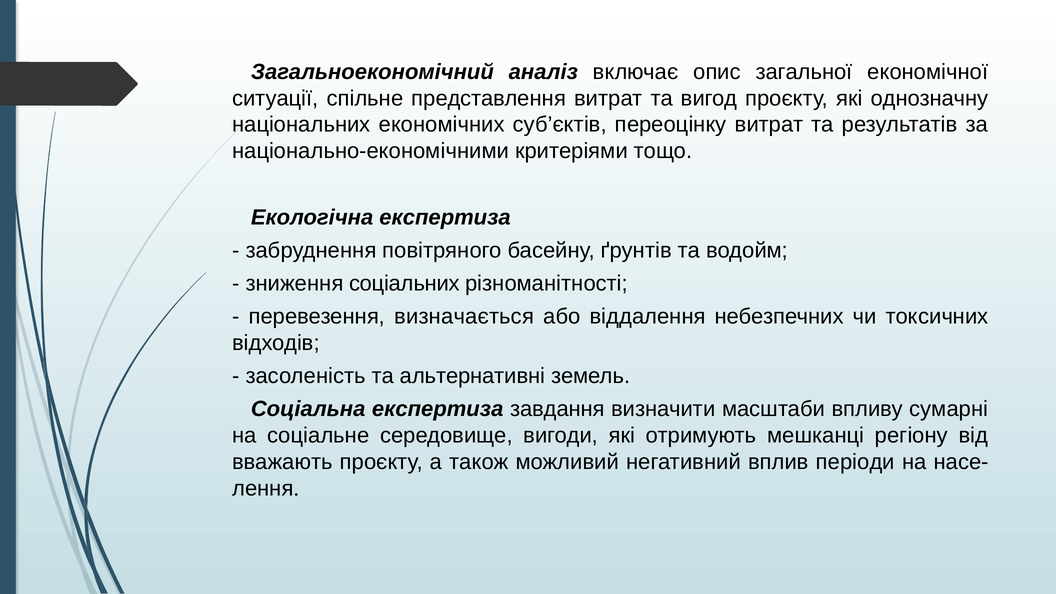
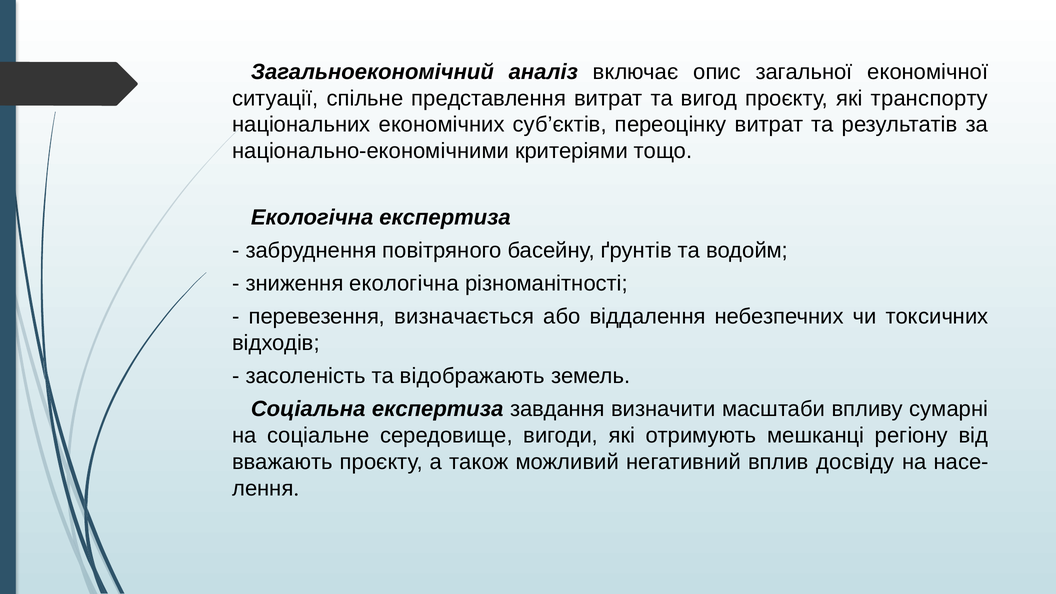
однозначну: однозначну -> транспорту
зниження соціальних: соціальних -> екологічна
альтернативні: альтернативні -> відображають
періоди: періоди -> досвіду
